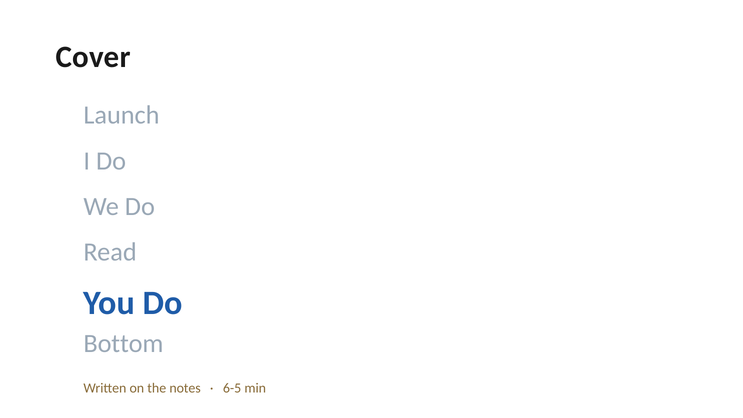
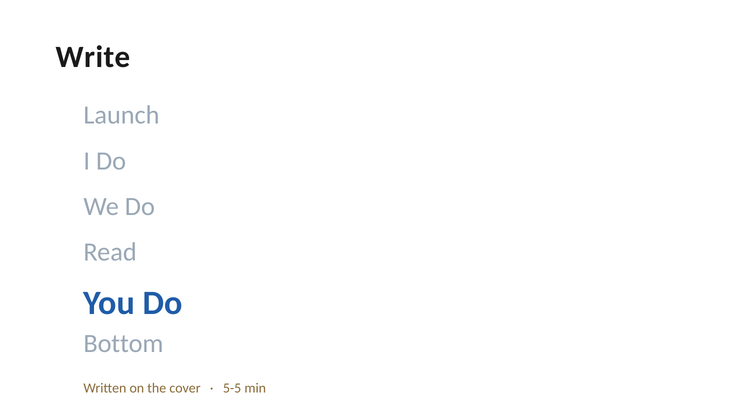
Cover: Cover -> Write
notes: notes -> cover
6-5: 6-5 -> 5-5
